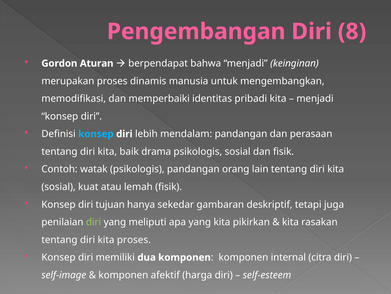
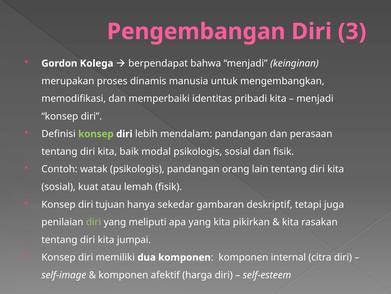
8: 8 -> 3
Aturan: Aturan -> Kolega
konsep at (96, 134) colour: light blue -> light green
drama: drama -> modal
kita proses: proses -> jumpai
